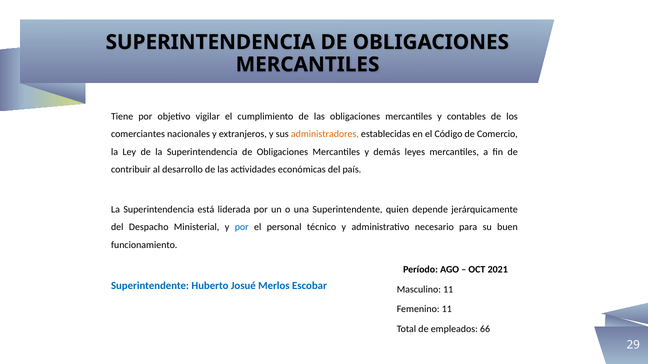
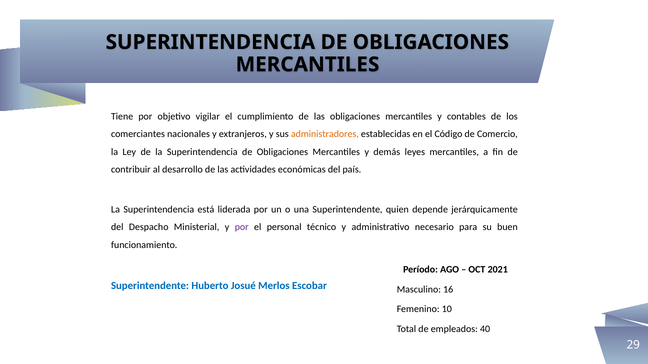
por at (242, 227) colour: blue -> purple
Masculino 11: 11 -> 16
Femenino 11: 11 -> 10
66: 66 -> 40
